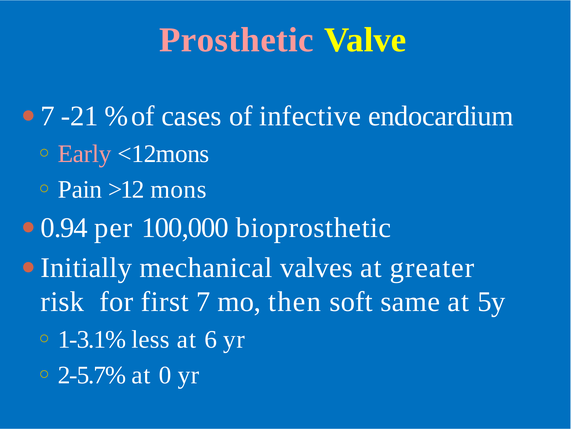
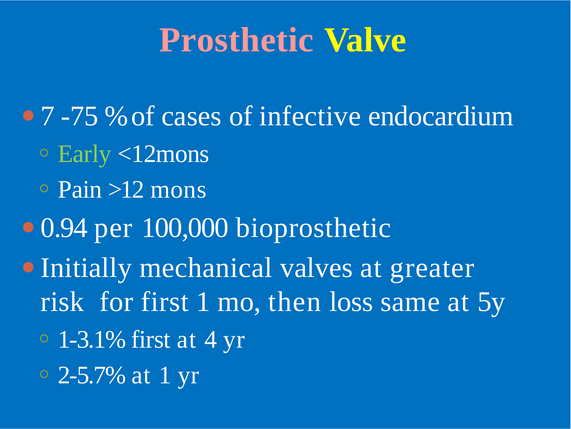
-21: -21 -> -75
Early colour: pink -> light green
first 7: 7 -> 1
soft: soft -> loss
1-3.1% less: less -> first
6: 6 -> 4
at 0: 0 -> 1
